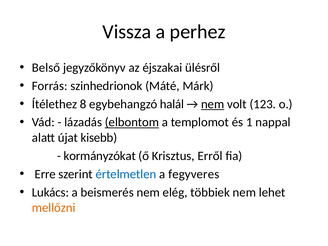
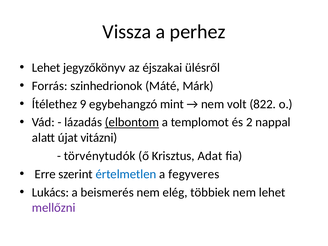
Belső at (46, 68): Belső -> Lehet
8: 8 -> 9
halál: halál -> mint
nem at (213, 104) underline: present -> none
123: 123 -> 822
1: 1 -> 2
kisebb: kisebb -> vitázni
kormányzókat: kormányzókat -> törvénytudók
Erről: Erről -> Adat
mellőzni colour: orange -> purple
